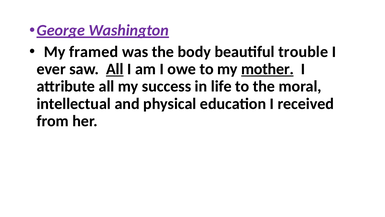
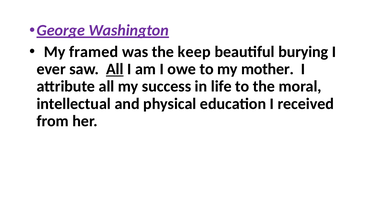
body: body -> keep
trouble: trouble -> burying
mother underline: present -> none
